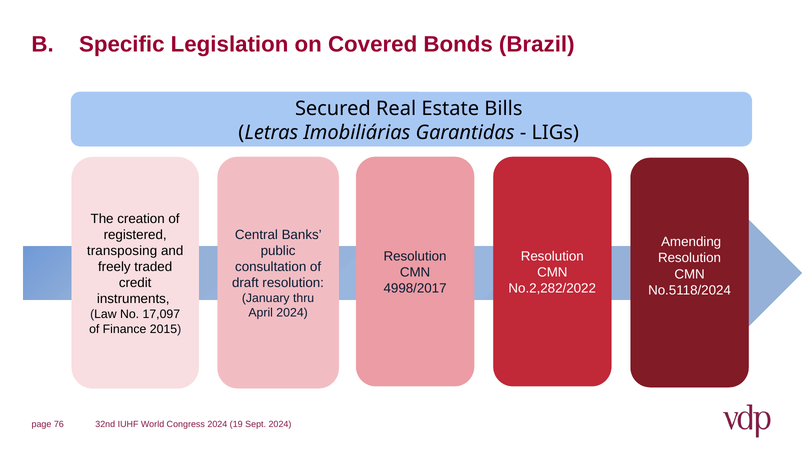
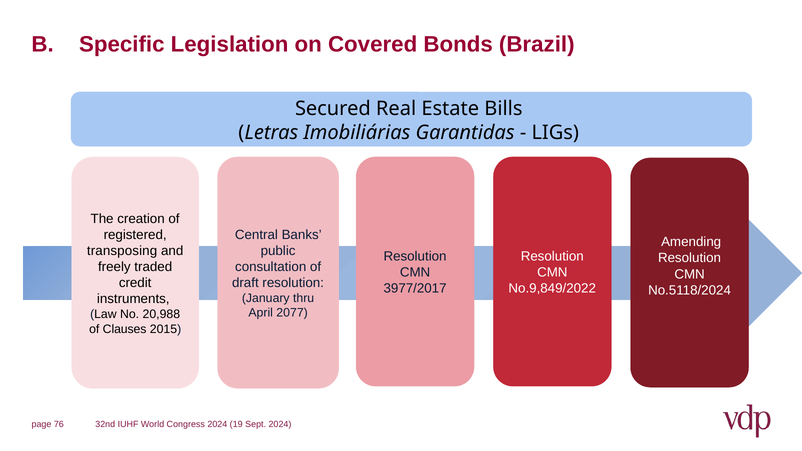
4998/2017: 4998/2017 -> 3977/2017
No.2,282/2022: No.2,282/2022 -> No.9,849/2022
April 2024: 2024 -> 2077
17,097: 17,097 -> 20,988
Finance: Finance -> Clauses
